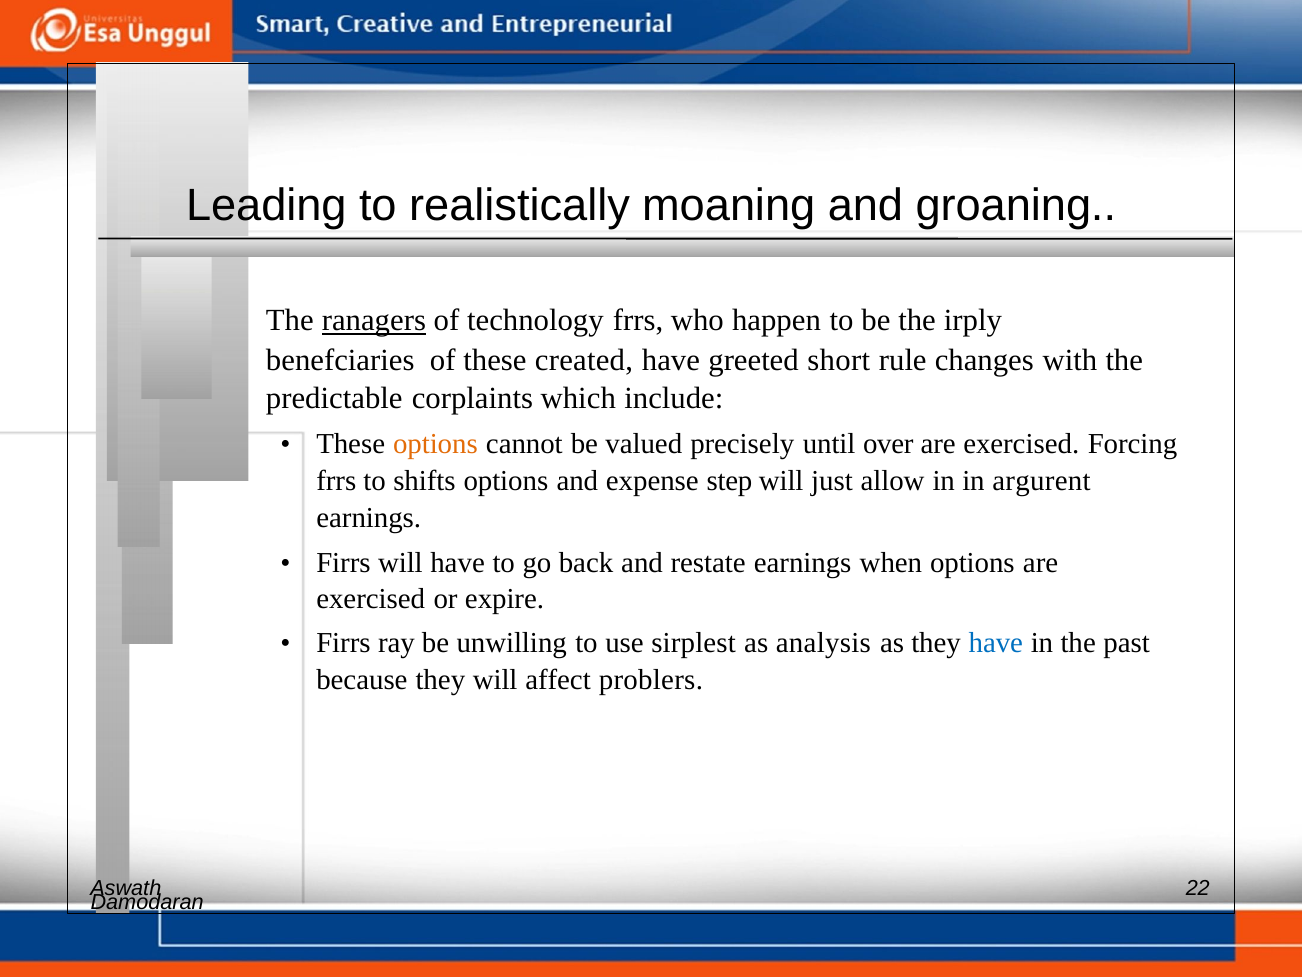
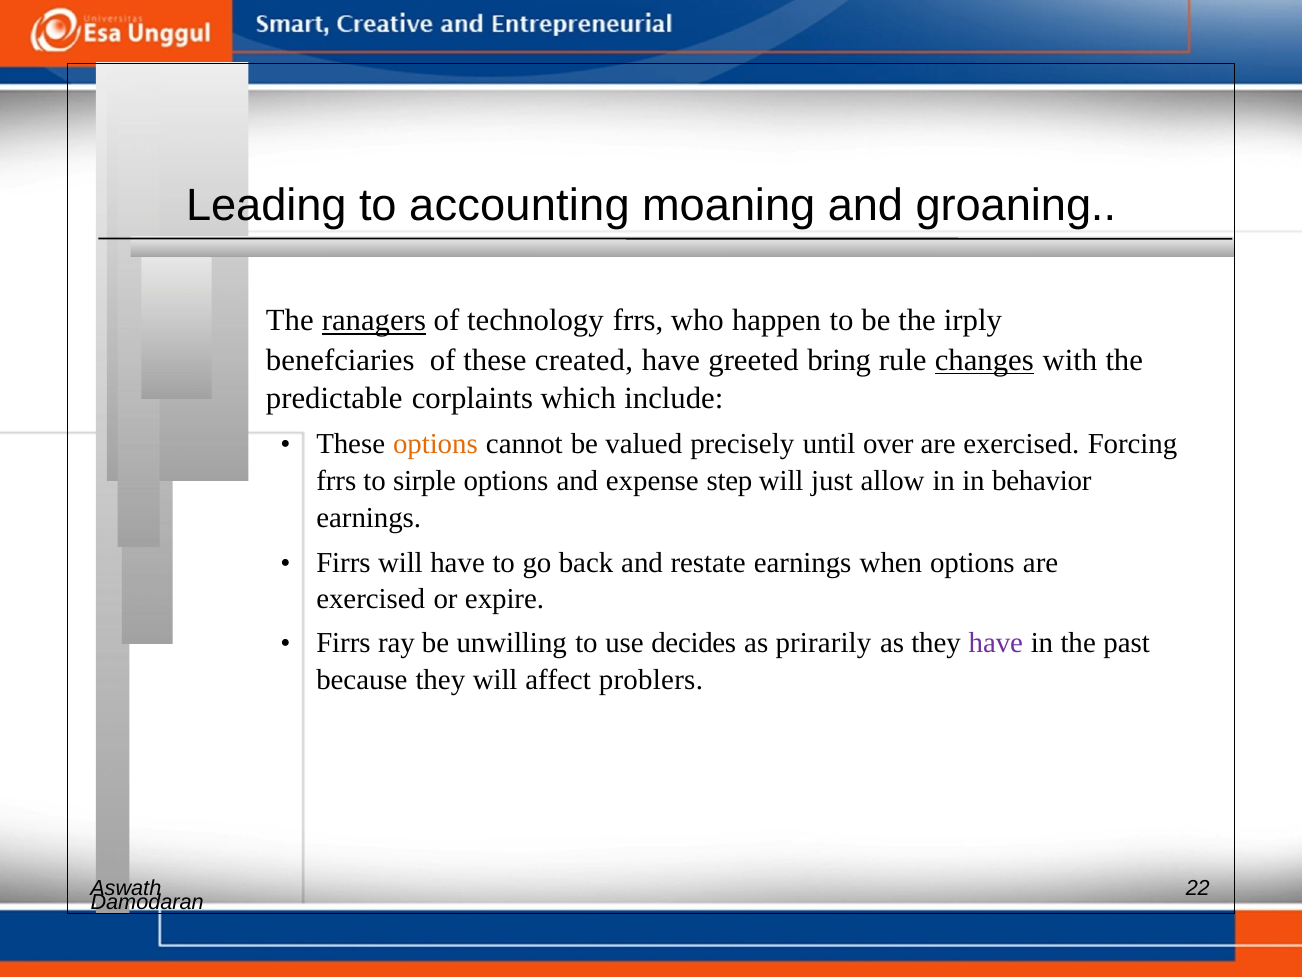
realistically: realistically -> accounting
short: short -> bring
changes underline: none -> present
shifts: shifts -> sirple
argurent: argurent -> behavior
sirplest: sirplest -> decides
analysis: analysis -> prirarily
have at (996, 642) colour: blue -> purple
